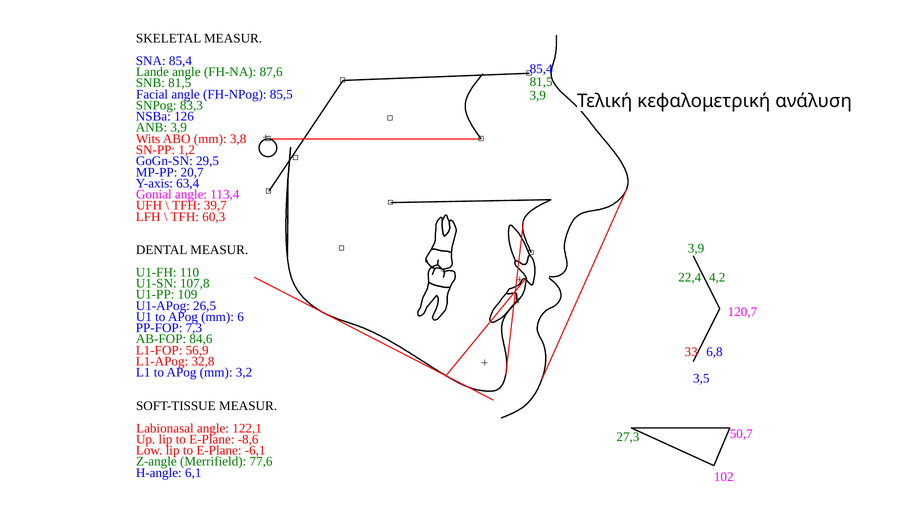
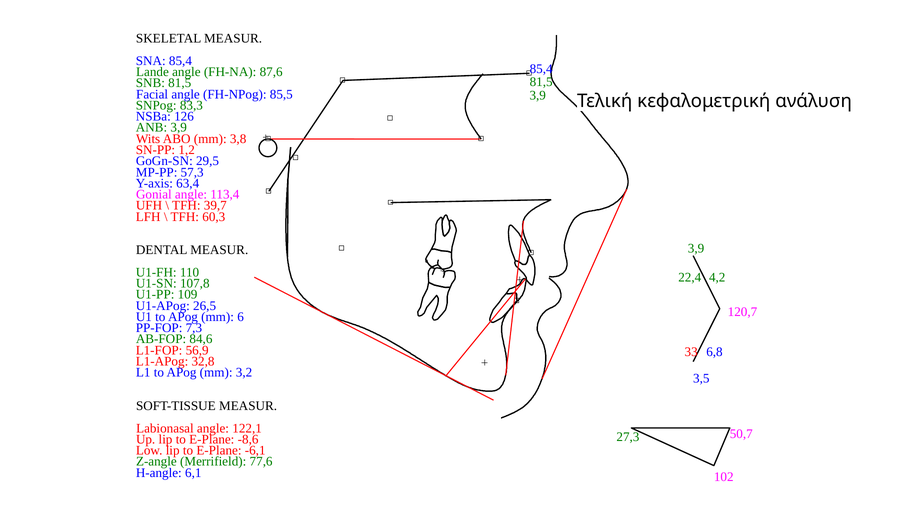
20,7: 20,7 -> 57,3
